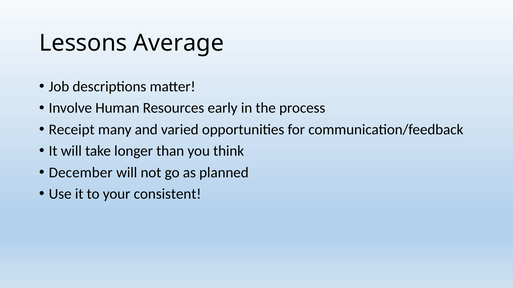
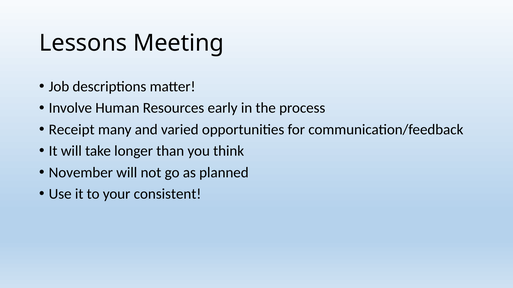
Average: Average -> Meeting
December: December -> November
